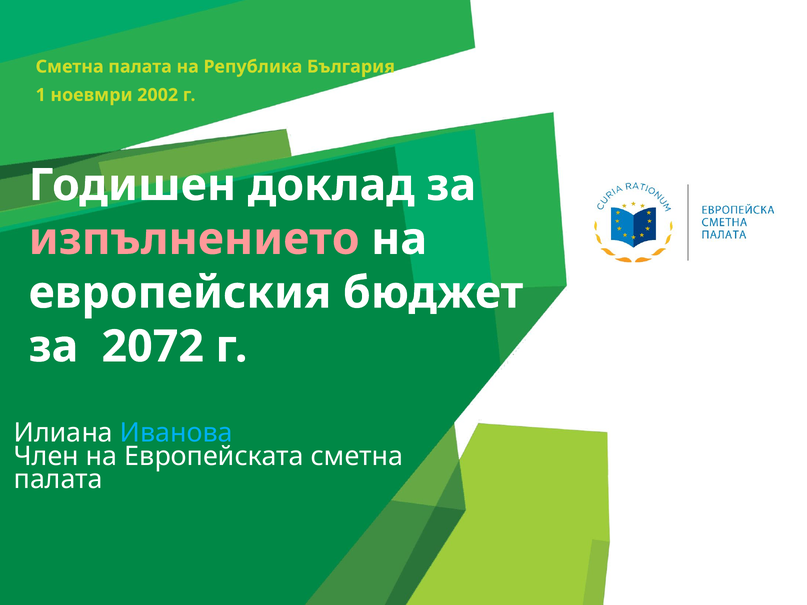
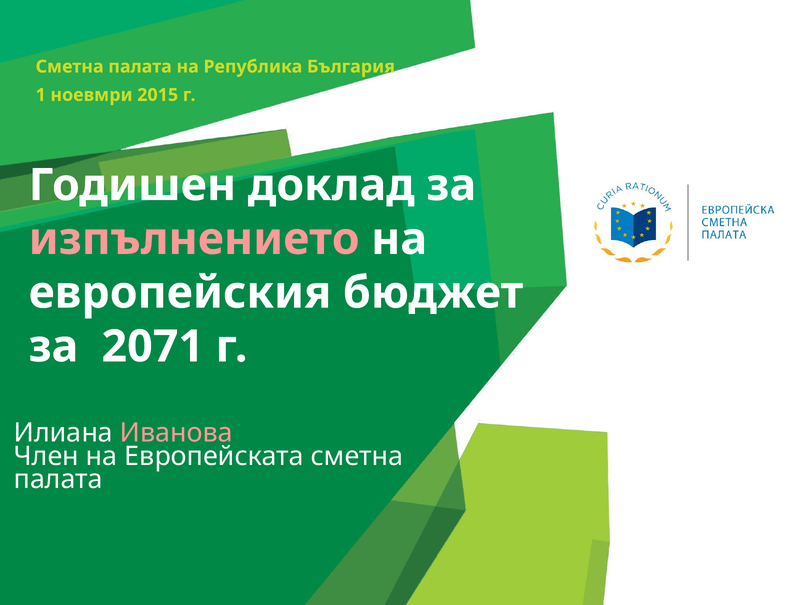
2002: 2002 -> 2015
2072: 2072 -> 2071
Иванова colour: light blue -> pink
